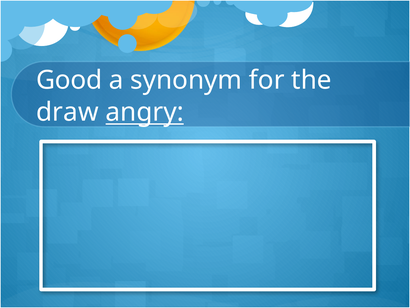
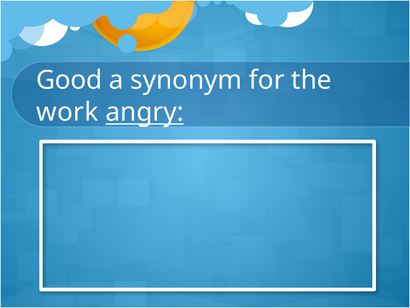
draw: draw -> work
